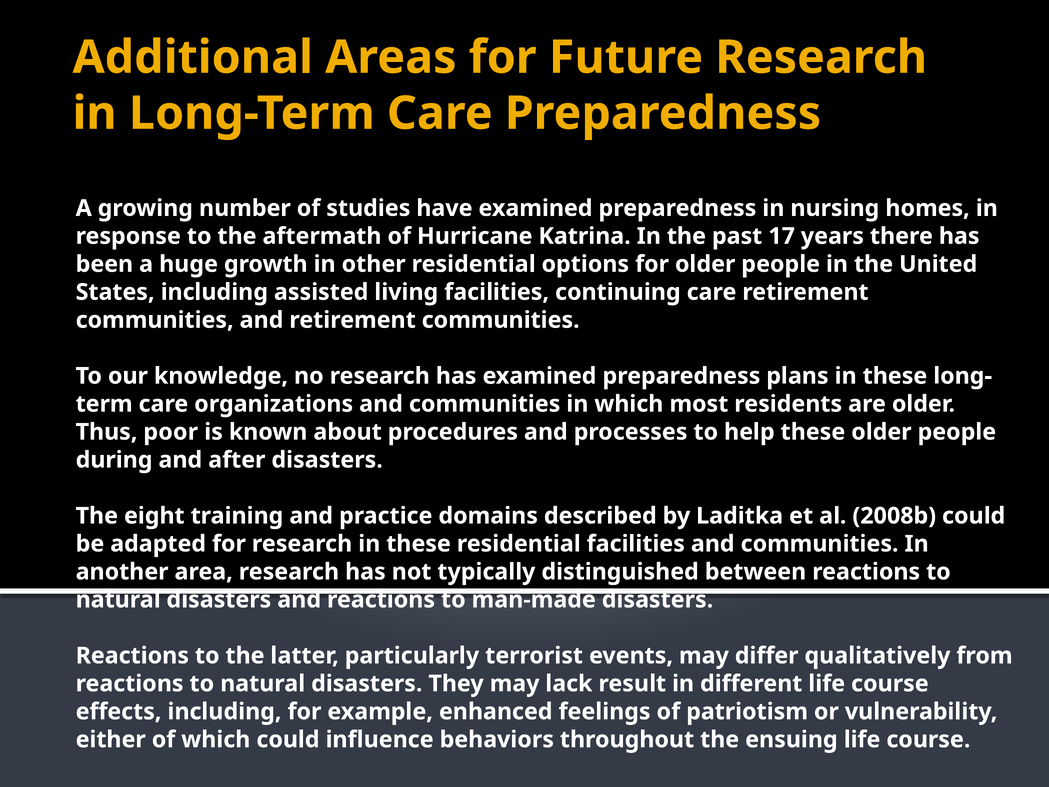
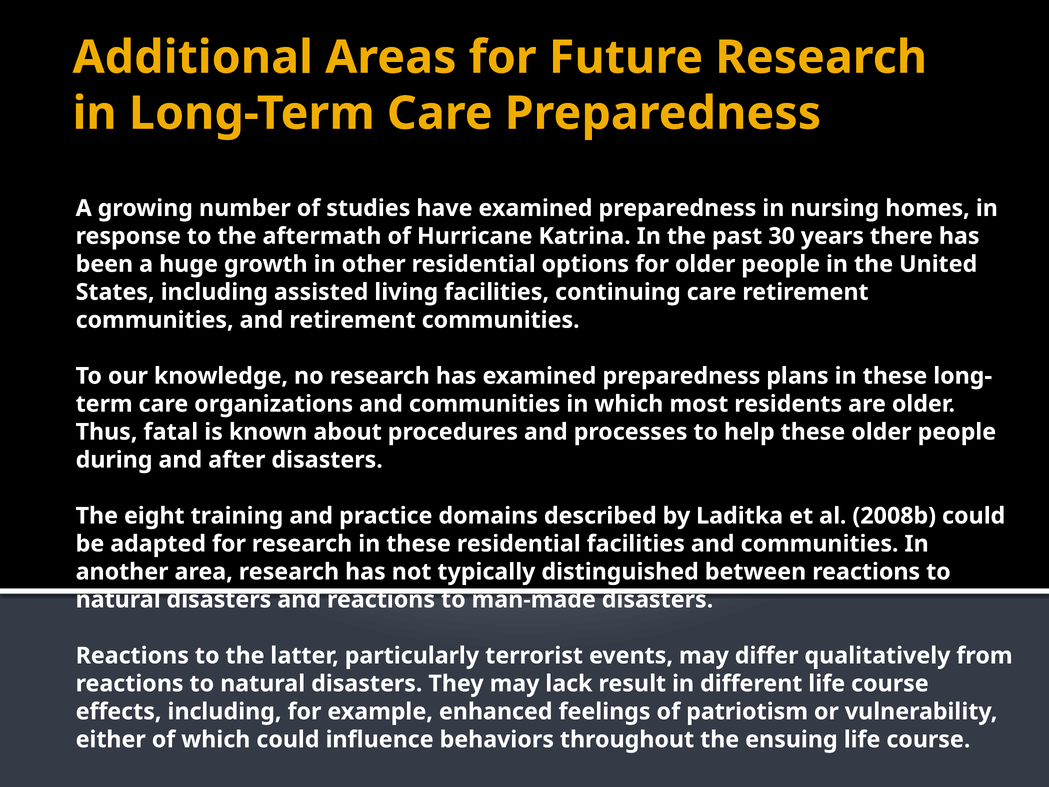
17: 17 -> 30
poor: poor -> fatal
